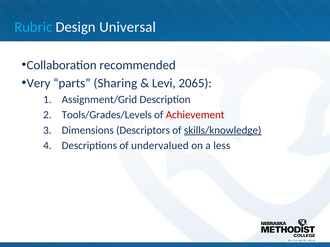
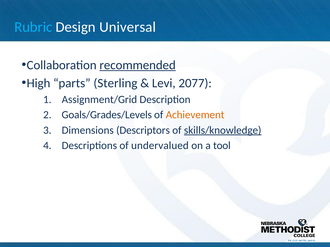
recommended underline: none -> present
Very: Very -> High
Sharing: Sharing -> Sterling
2065: 2065 -> 2077
Tools/Grades/Levels: Tools/Grades/Levels -> Goals/Grades/Levels
Achievement colour: red -> orange
less: less -> tool
